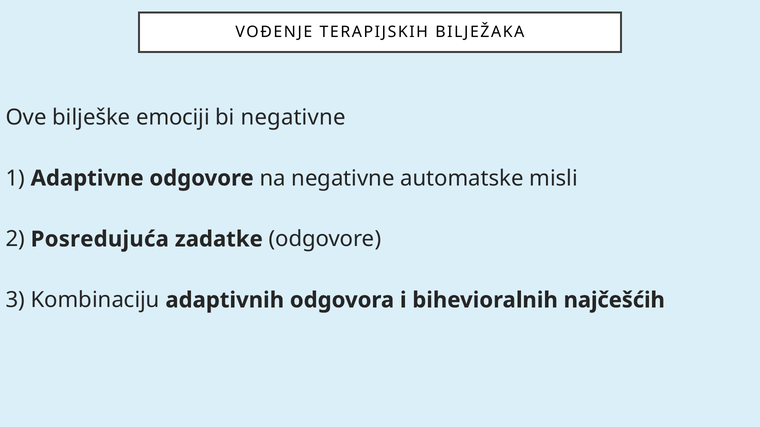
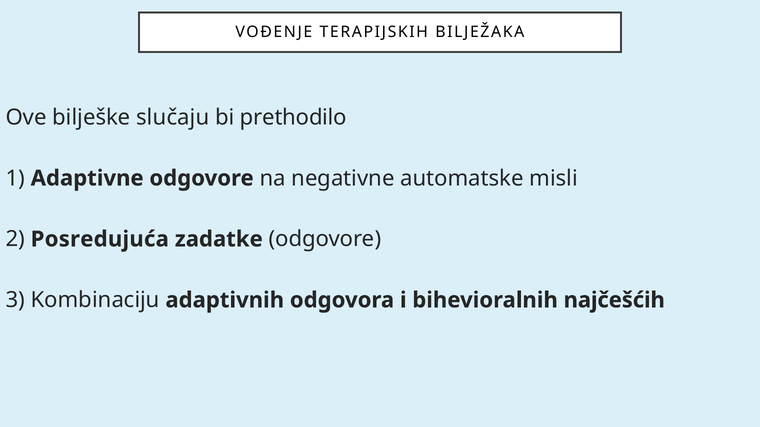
emociji: emociji -> slučaju
bi negativne: negativne -> prethodilo
